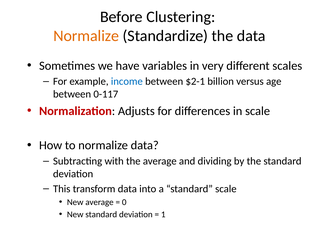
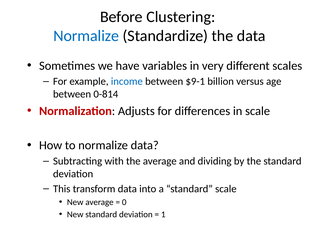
Normalize at (86, 36) colour: orange -> blue
$2-1: $2-1 -> $9-1
0-117: 0-117 -> 0-814
